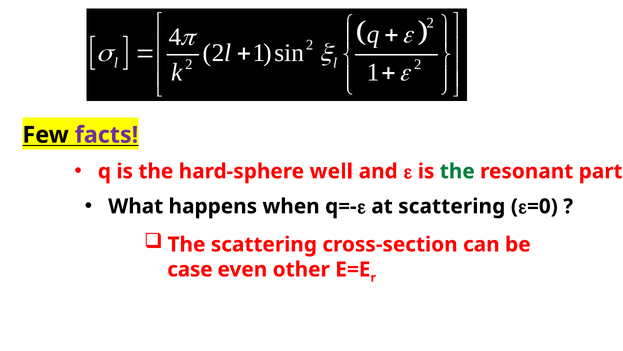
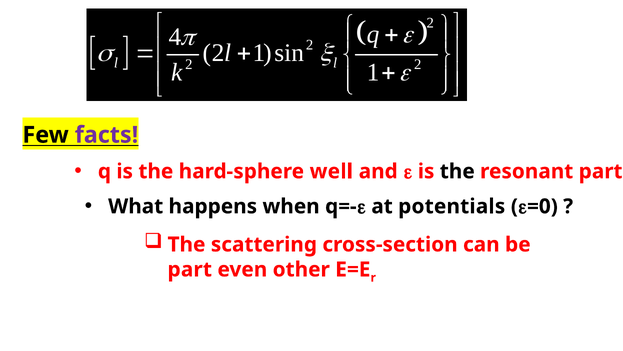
the at (457, 171) colour: green -> black
at scattering: scattering -> potentials
case at (190, 269): case -> part
